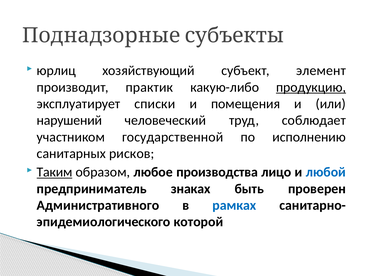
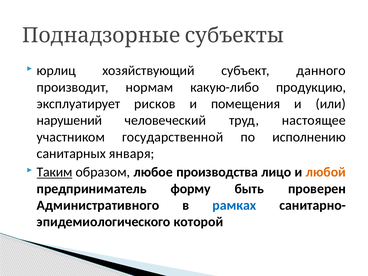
элемент: элемент -> данного
практик: практик -> нормам
продукцию underline: present -> none
списки: списки -> рисков
соблюдает: соблюдает -> настоящее
рисков: рисков -> января
любой colour: blue -> orange
знаках: знаках -> форму
